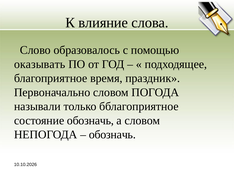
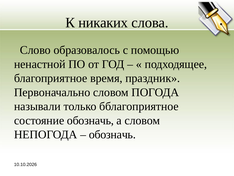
влияние: влияние -> никаких
оказывать: оказывать -> ненастной
